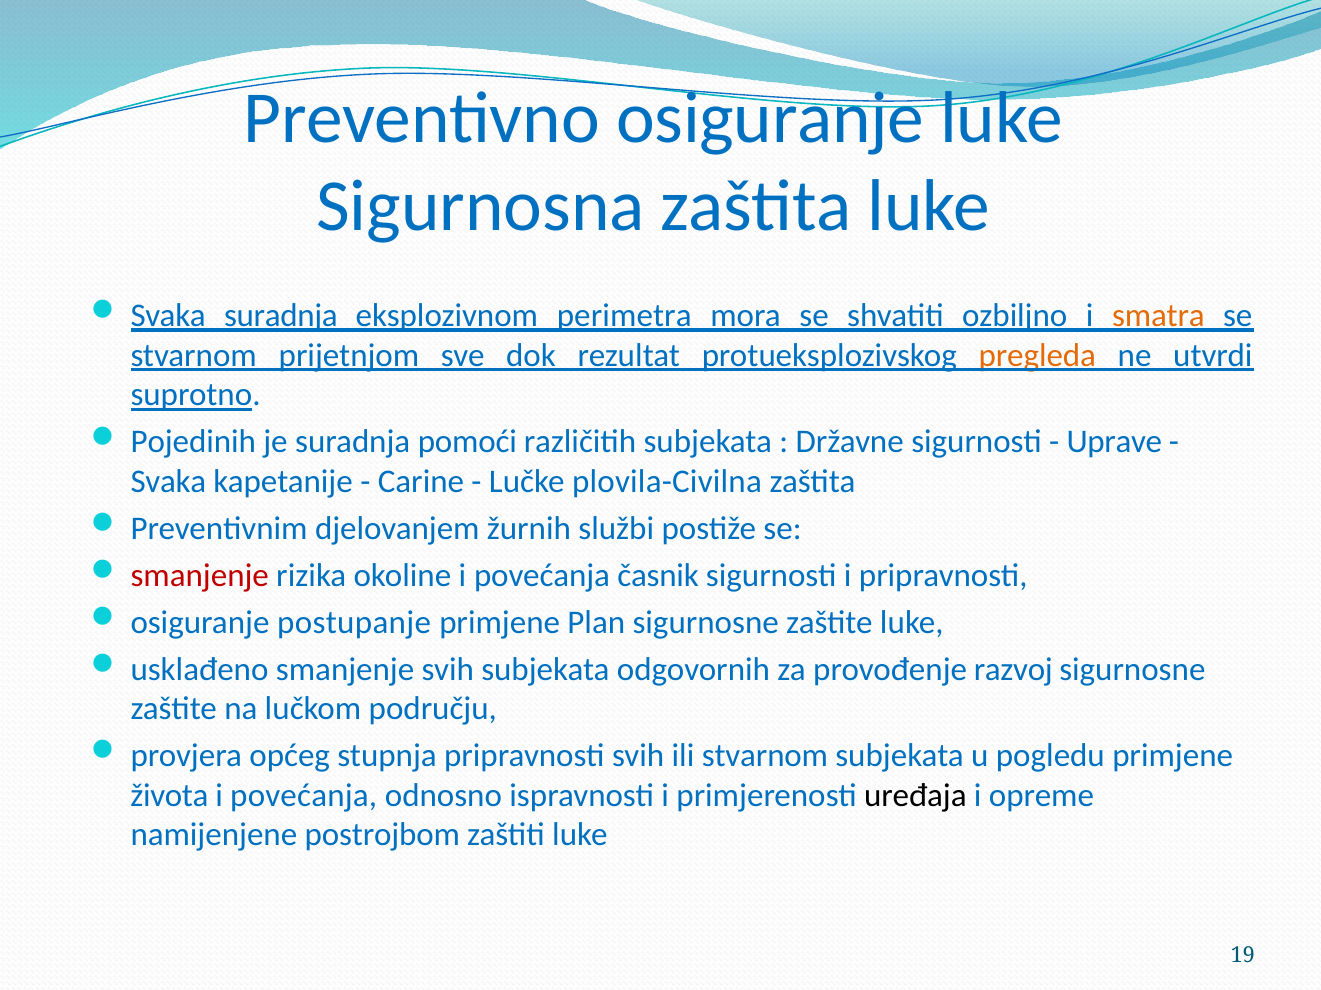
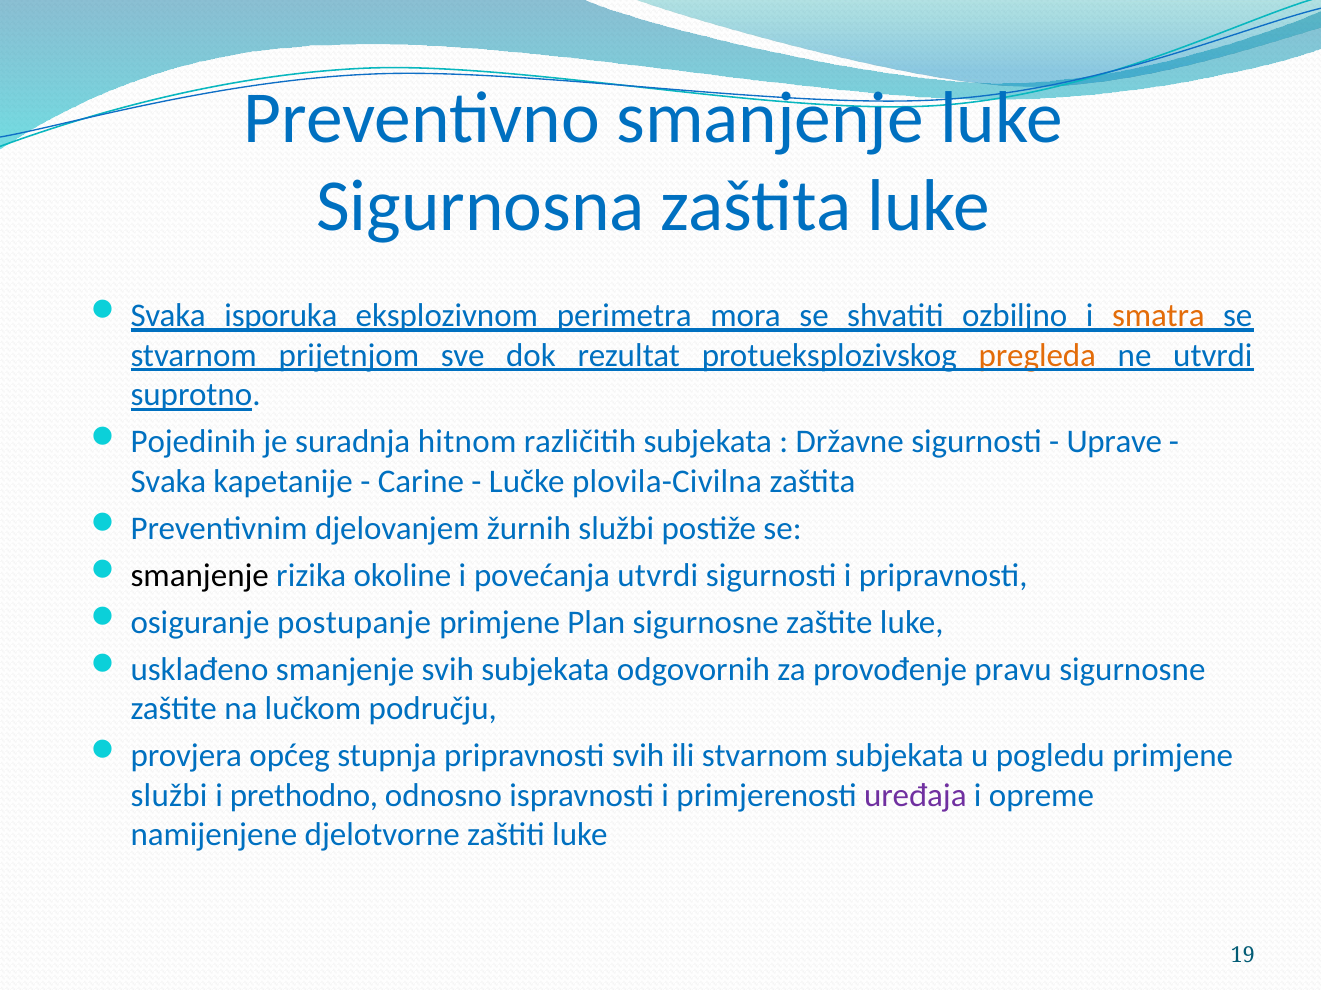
Preventivno osiguranje: osiguranje -> smanjenje
Svaka suradnja: suradnja -> isporuka
pomoći: pomoći -> hitnom
smanjenje at (200, 576) colour: red -> black
povećanja časnik: časnik -> utvrdi
razvoj: razvoj -> pravu
života at (169, 796): života -> službi
povećanja at (304, 796): povećanja -> prethodno
uređaja colour: black -> purple
postrojbom: postrojbom -> djelotvorne
